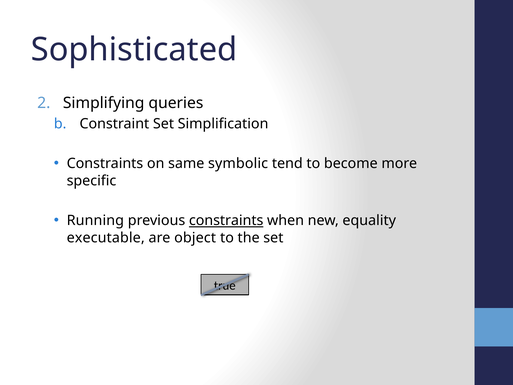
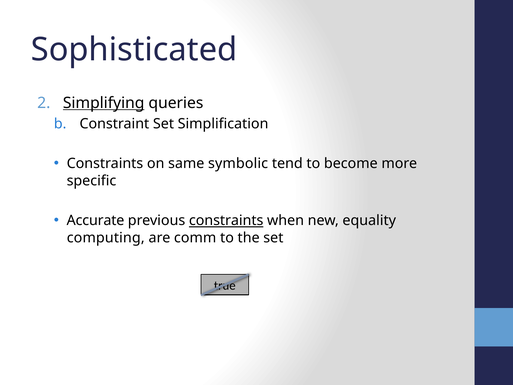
Simplifying underline: none -> present
Running: Running -> Accurate
executable: executable -> computing
object: object -> comm
